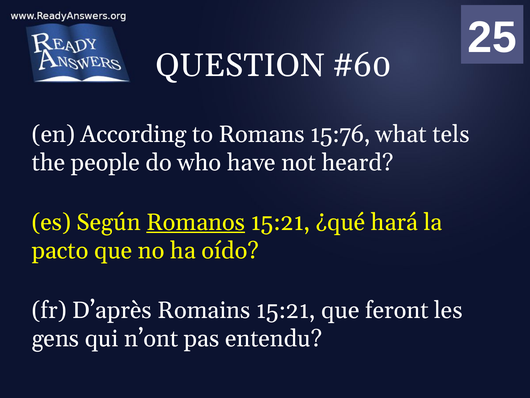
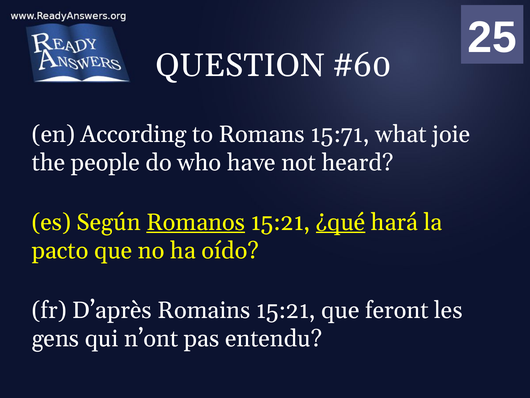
15:76: 15:76 -> 15:71
tels: tels -> joie
¿qué underline: none -> present
